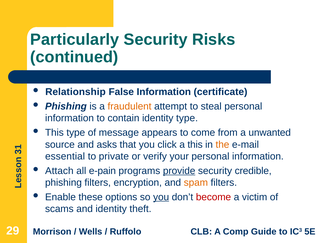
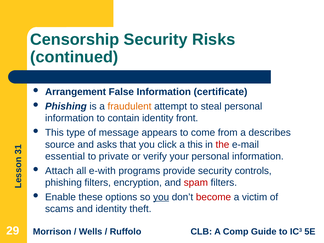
Particularly: Particularly -> Censorship
Relationship: Relationship -> Arrangement
identity type: type -> front
unwanted: unwanted -> describes
the colour: orange -> red
e-pain: e-pain -> e-with
provide underline: present -> none
credible: credible -> controls
spam colour: orange -> red
